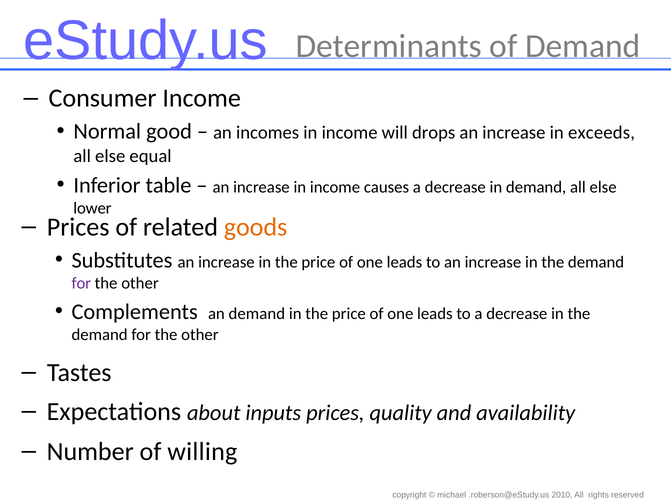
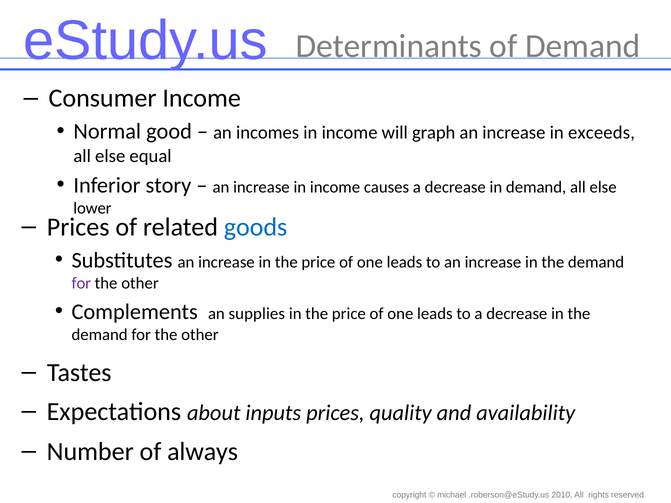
drops: drops -> graph
table: table -> story
goods colour: orange -> blue
an demand: demand -> supplies
willing: willing -> always
